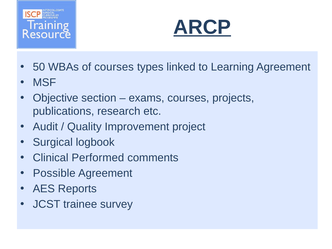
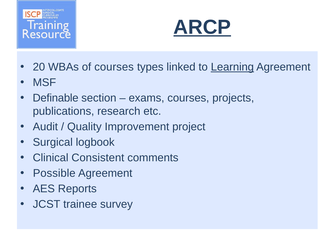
50: 50 -> 20
Learning underline: none -> present
Objective: Objective -> Definable
Performed: Performed -> Consistent
